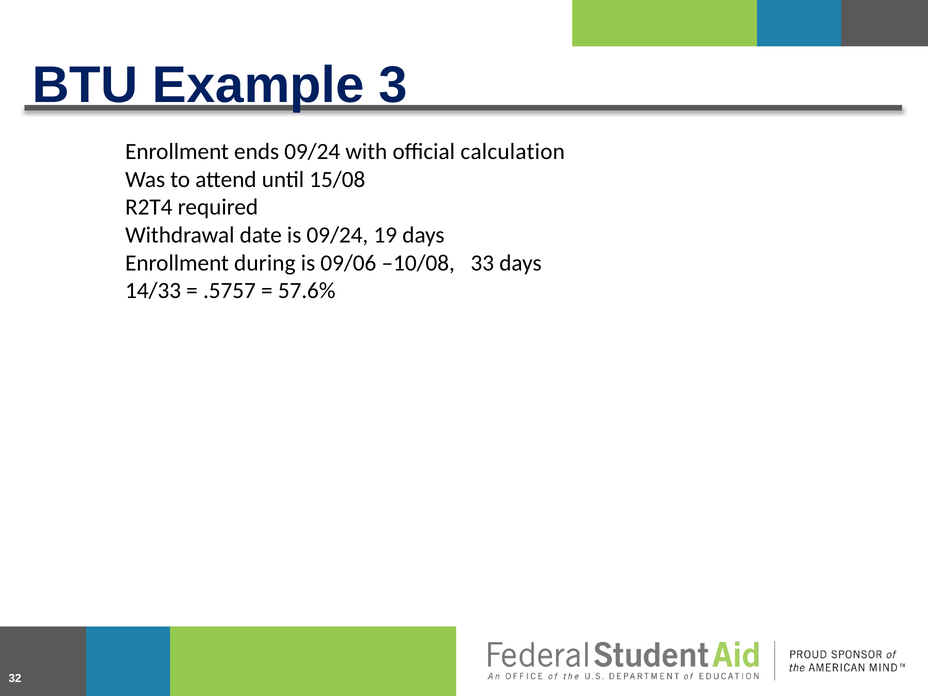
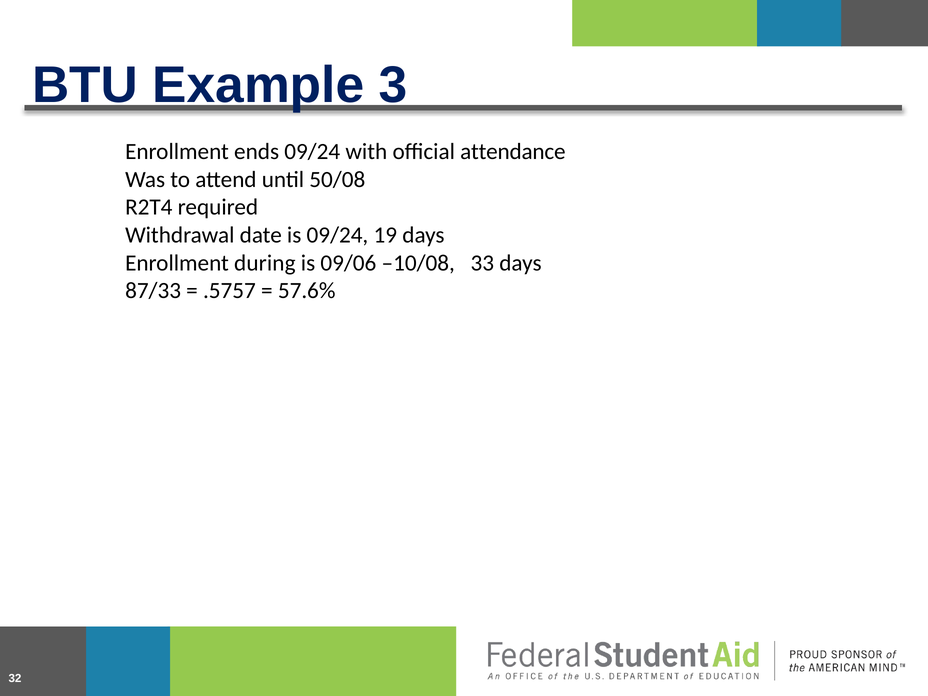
calculation: calculation -> attendance
15/08: 15/08 -> 50/08
14/33: 14/33 -> 87/33
